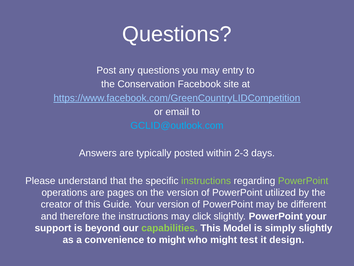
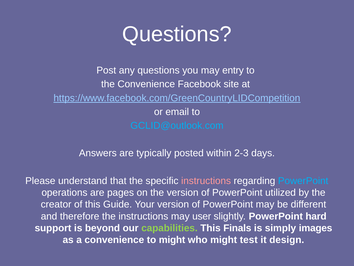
the Conservation: Conservation -> Convenience
instructions at (206, 180) colour: light green -> pink
PowerPoint at (303, 180) colour: light green -> light blue
click: click -> user
PowerPoint your: your -> hard
Model: Model -> Finals
simply slightly: slightly -> images
